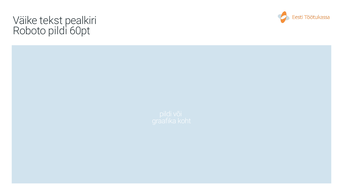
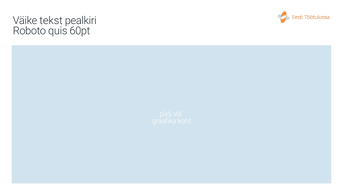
Roboto pildi: pildi -> quis
